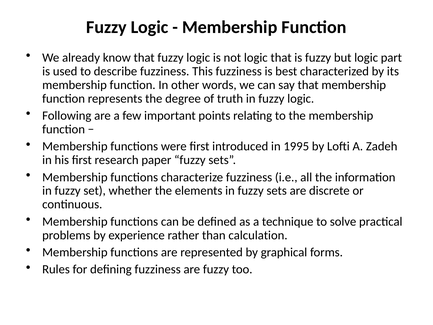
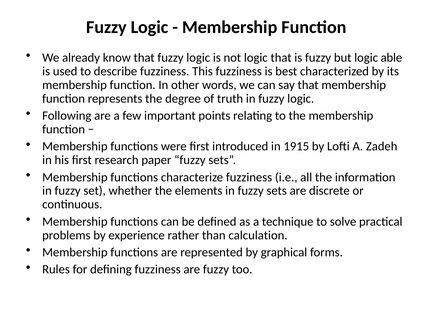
part: part -> able
1995: 1995 -> 1915
